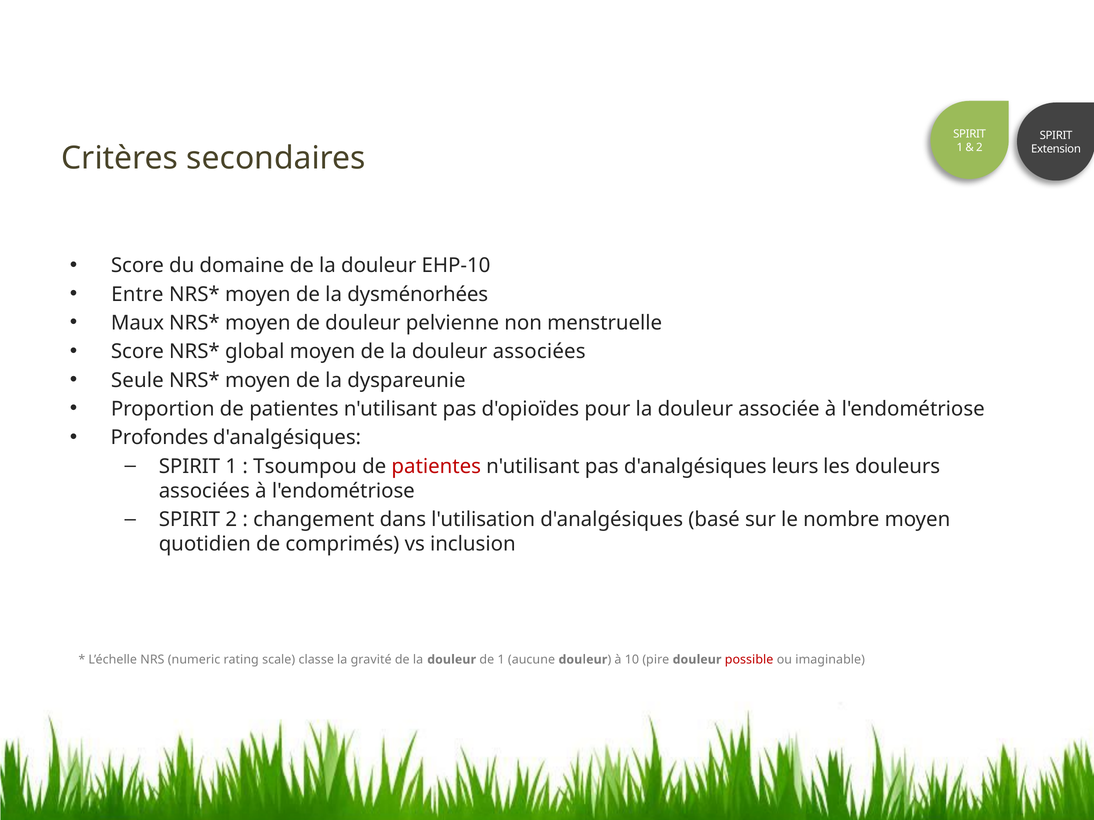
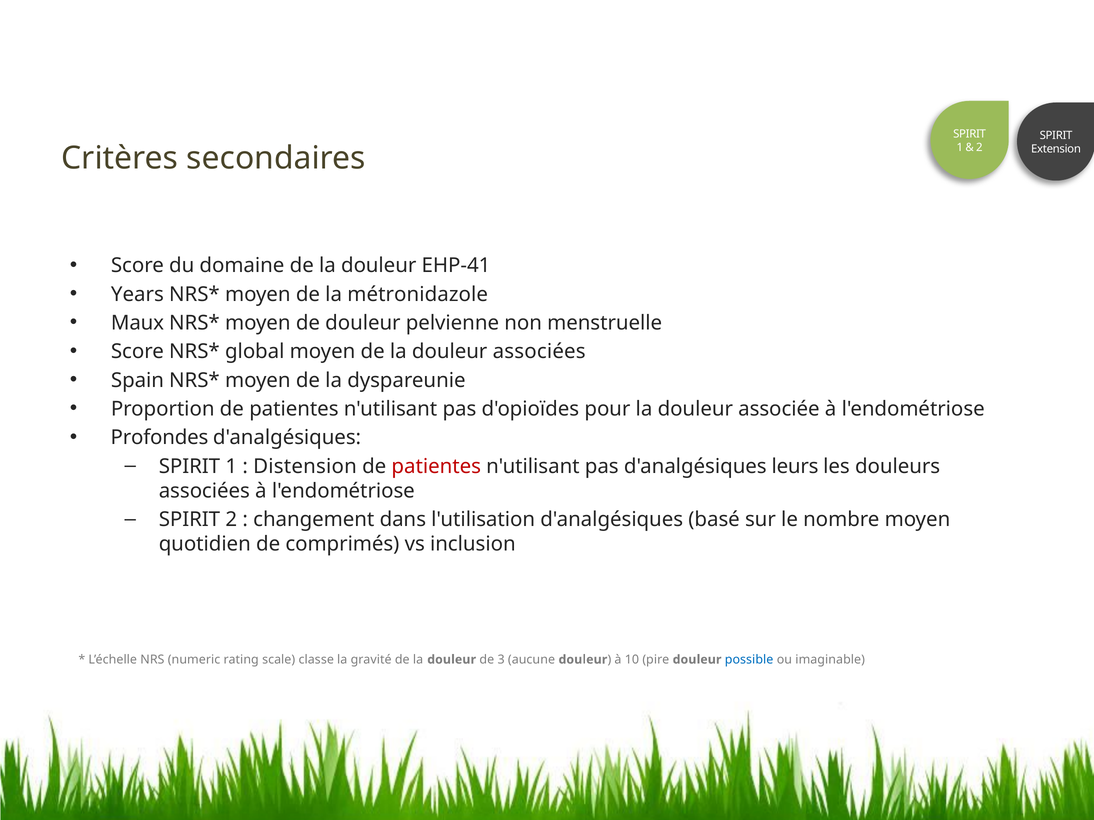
EHP-10: EHP-10 -> EHP-41
Entre: Entre -> Years
dysménorhées: dysménorhées -> métronidazole
Seule: Seule -> Spain
Tsoumpou: Tsoumpou -> Distension
de 1: 1 -> 3
possible colour: red -> blue
